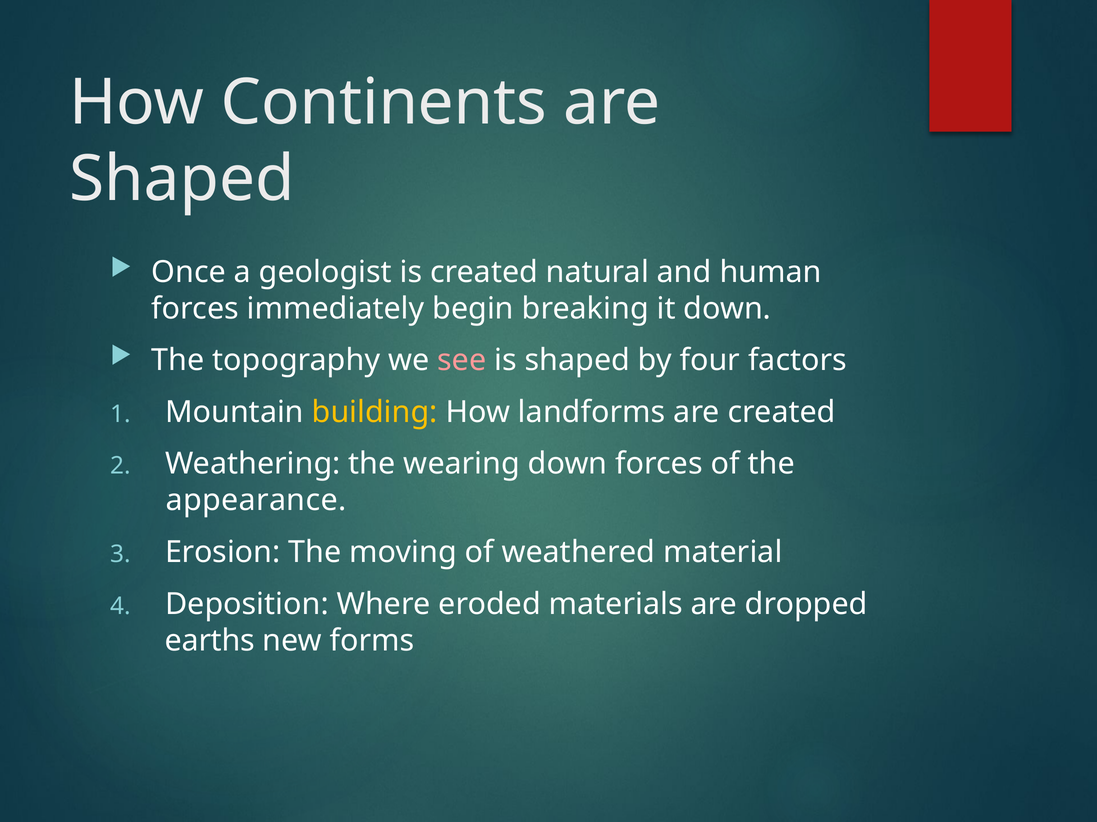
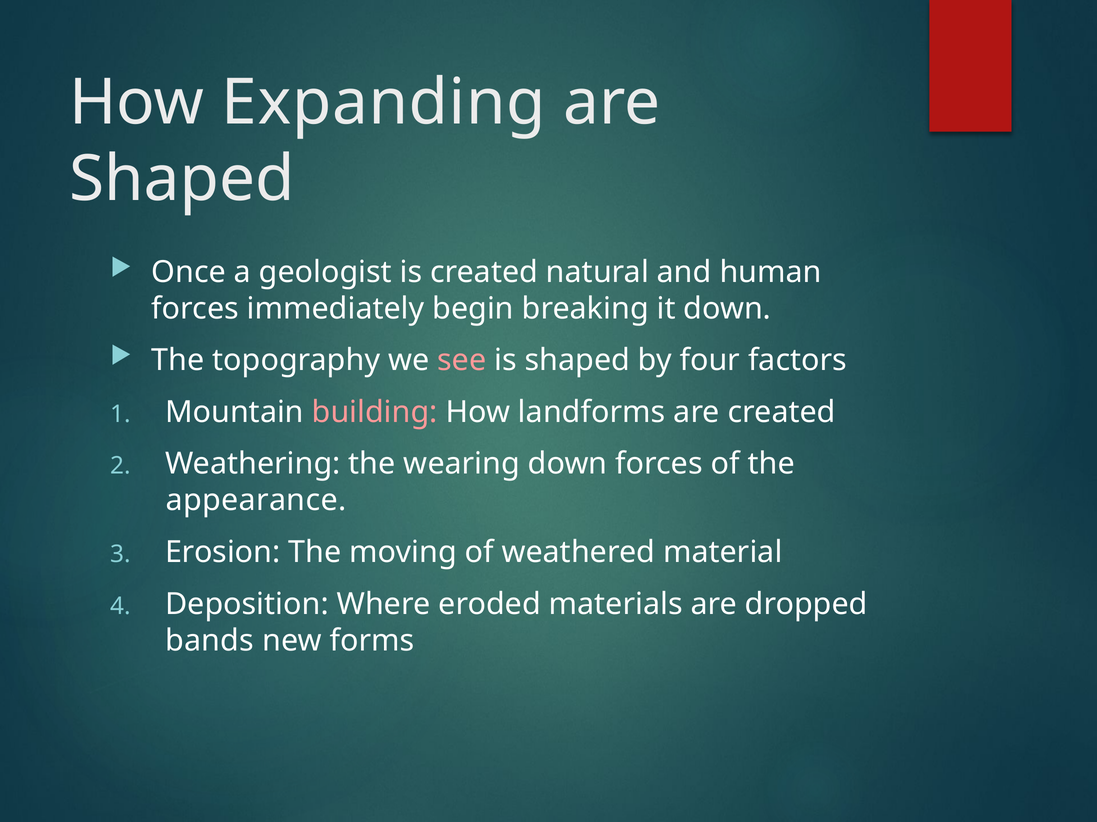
Continents: Continents -> Expanding
building colour: yellow -> pink
earths: earths -> bands
